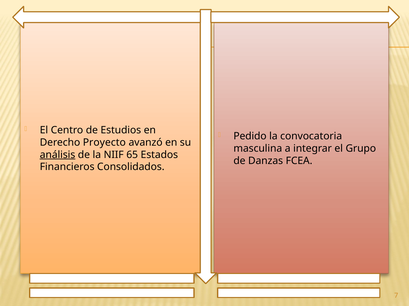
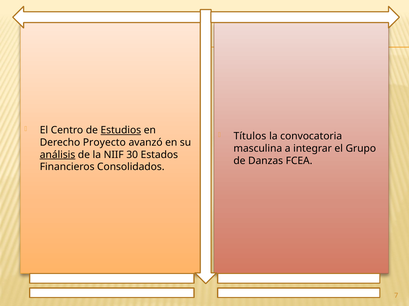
Estudios underline: none -> present
Pedido: Pedido -> Títulos
65: 65 -> 30
